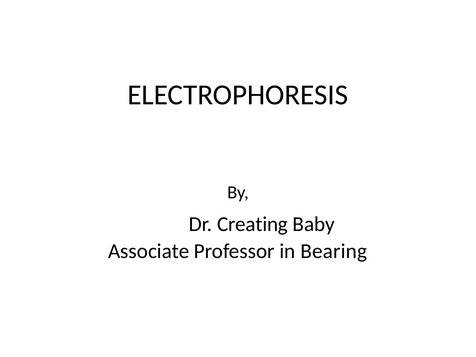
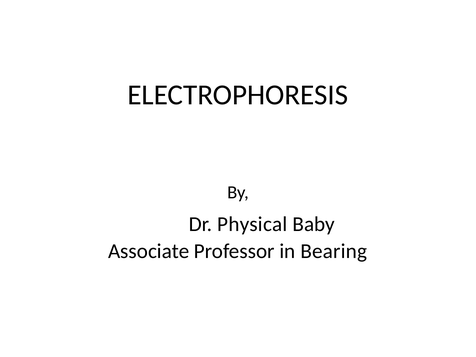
Creating: Creating -> Physical
